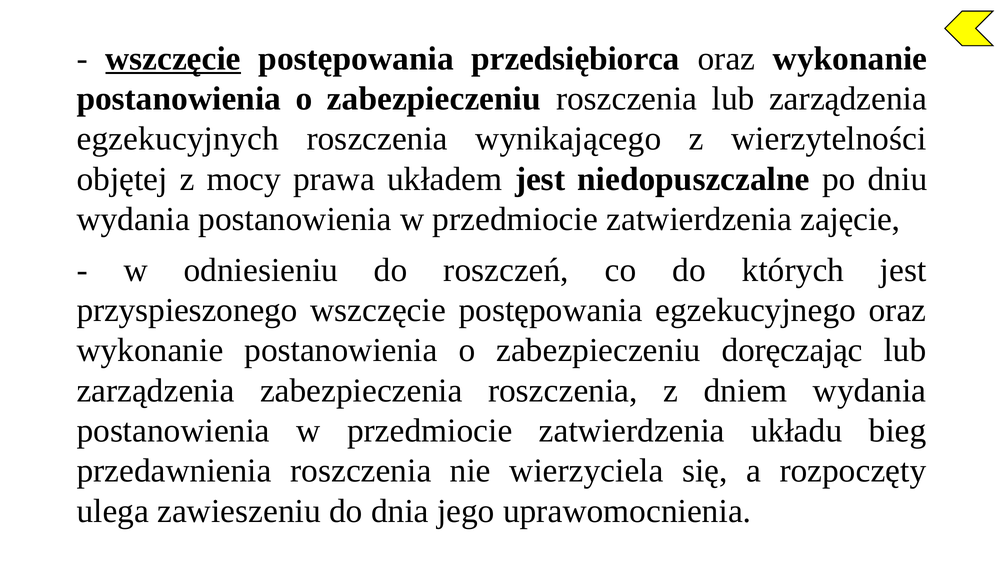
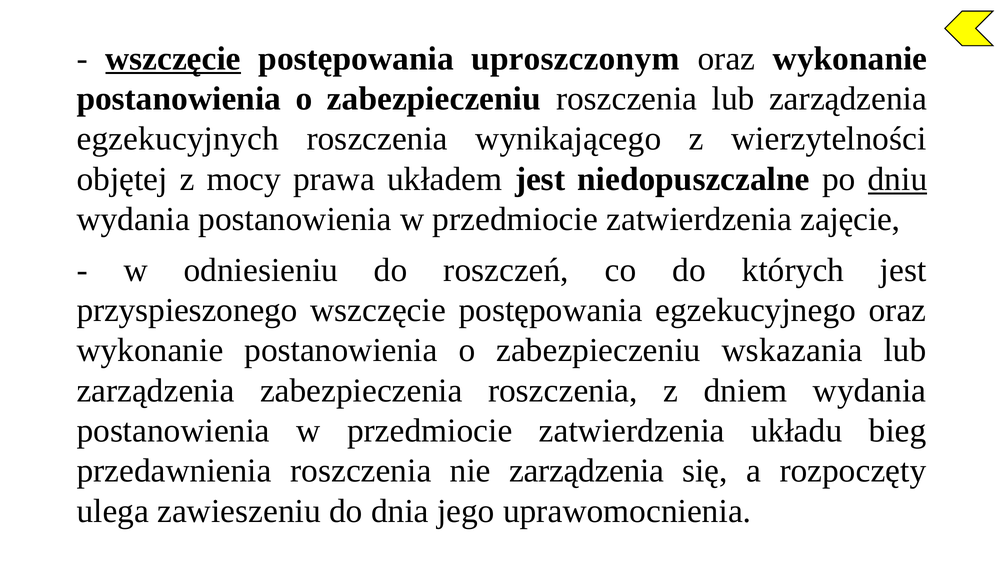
przedsiębiorca: przedsiębiorca -> uproszczonym
dniu underline: none -> present
doręczając: doręczając -> wskazania
nie wierzyciela: wierzyciela -> zarządzenia
